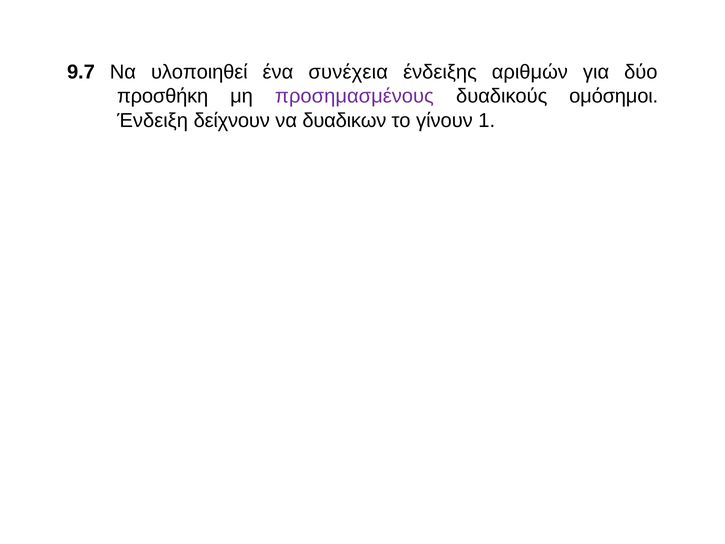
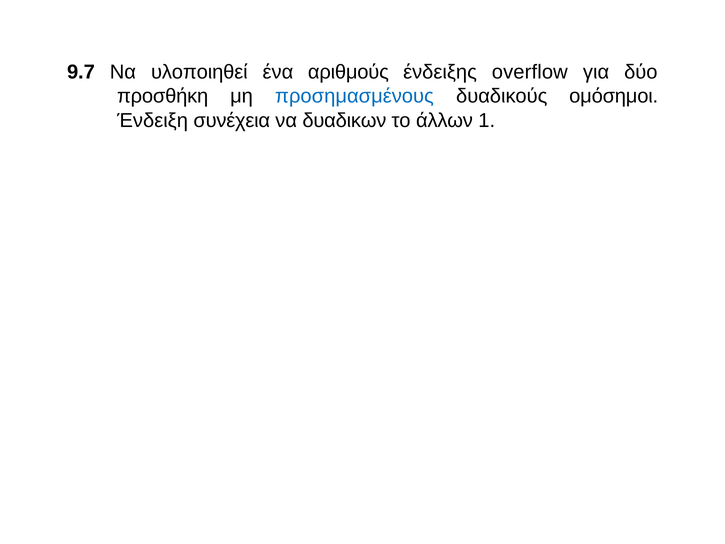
συνέχεια: συνέχεια -> αριθμούς
αριθμών: αριθμών -> overflow
προσημασμένους colour: purple -> blue
δείχνουν: δείχνουν -> συνέχεια
γίνουν: γίνουν -> άλλων
